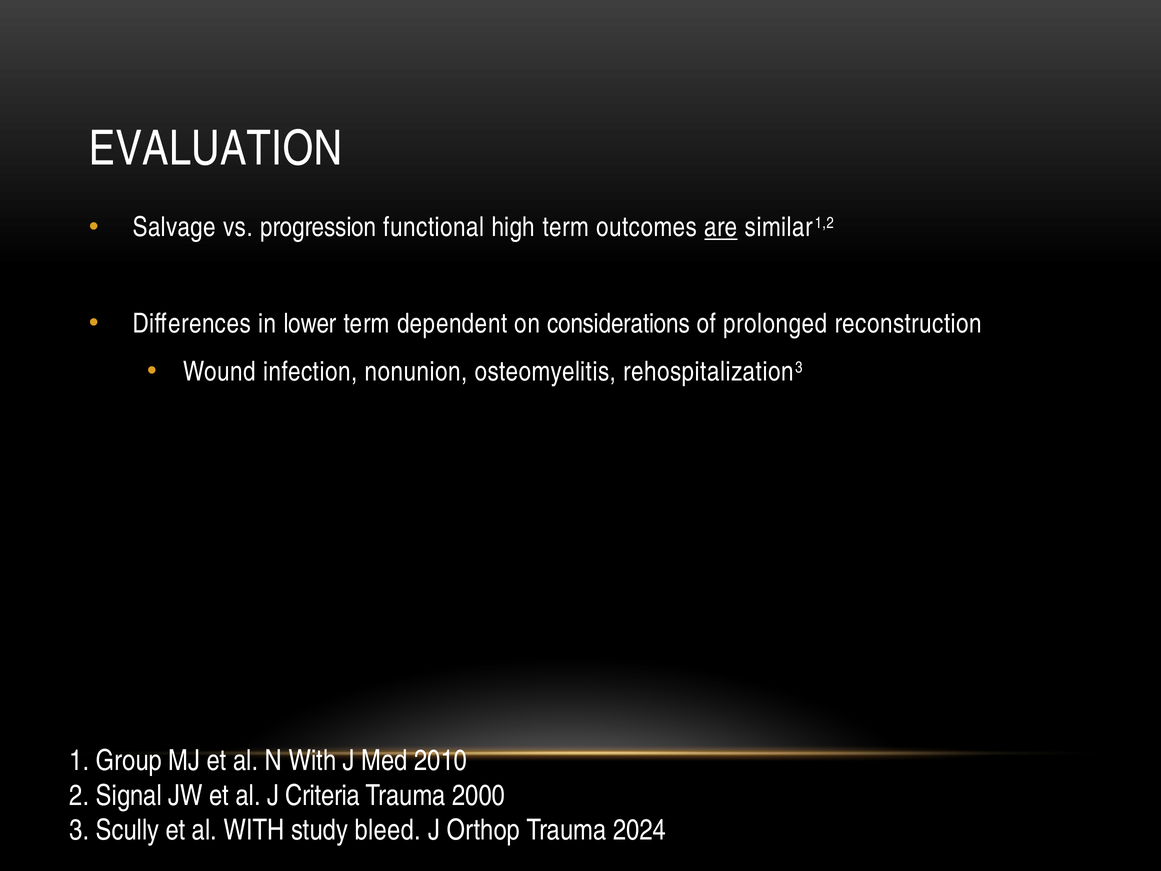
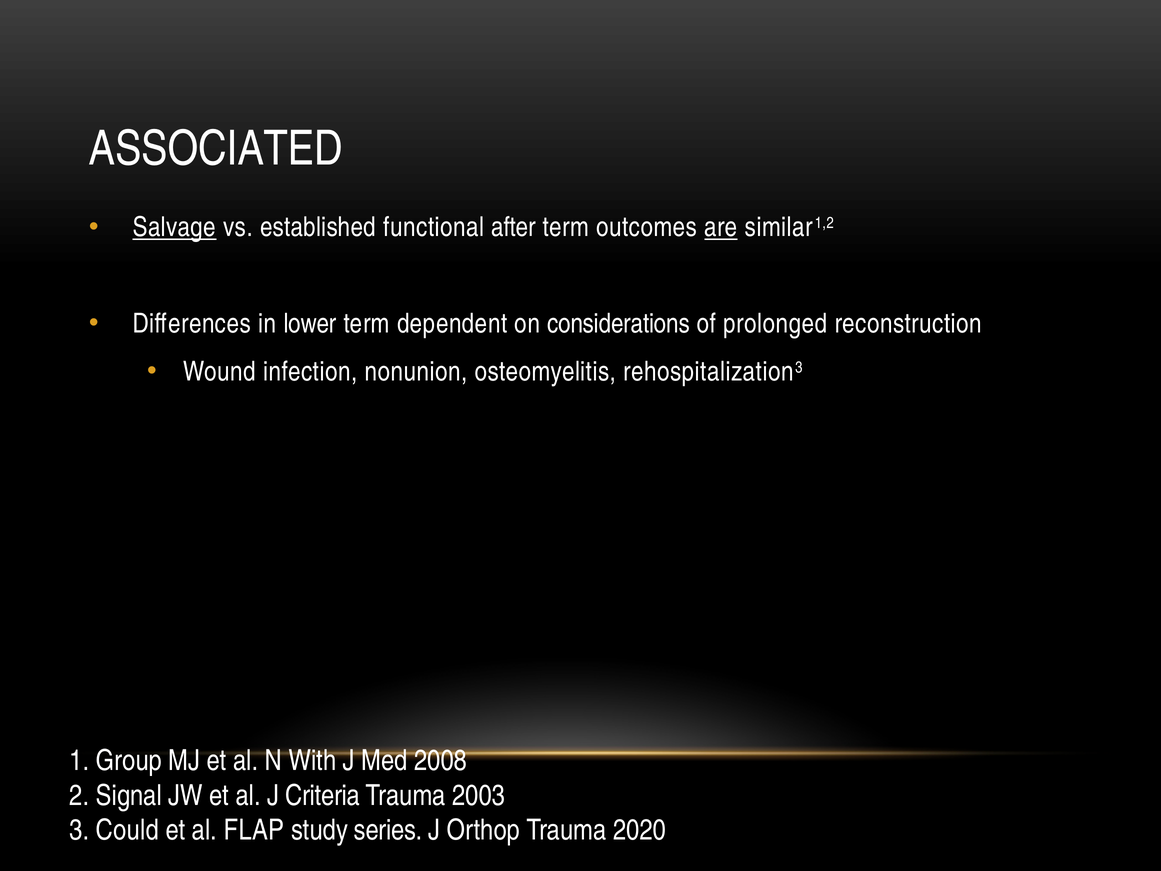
EVALUATION: EVALUATION -> ASSOCIATED
Salvage underline: none -> present
progression: progression -> established
high: high -> after
2010: 2010 -> 2008
2000: 2000 -> 2003
Scully: Scully -> Could
al WITH: WITH -> FLAP
bleed: bleed -> series
2024: 2024 -> 2020
